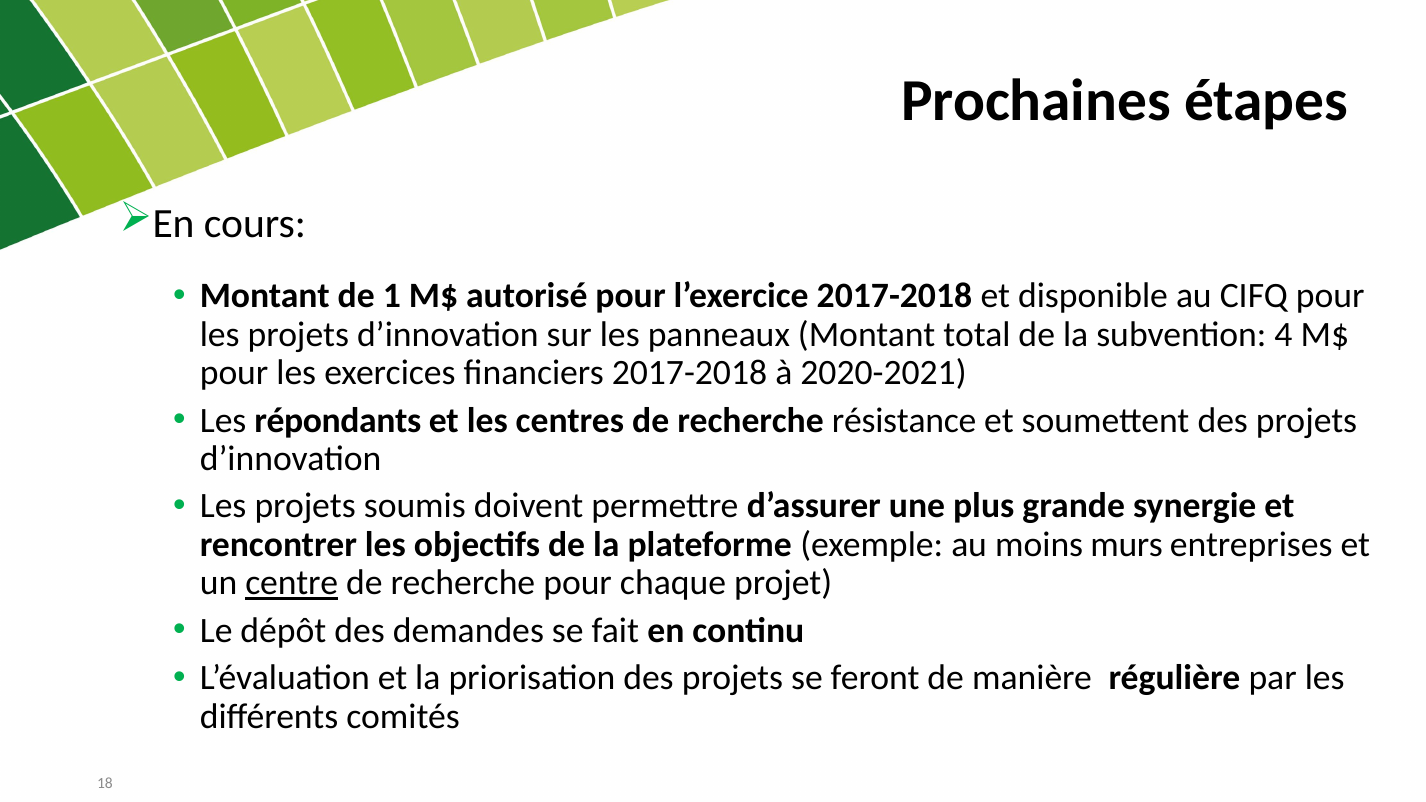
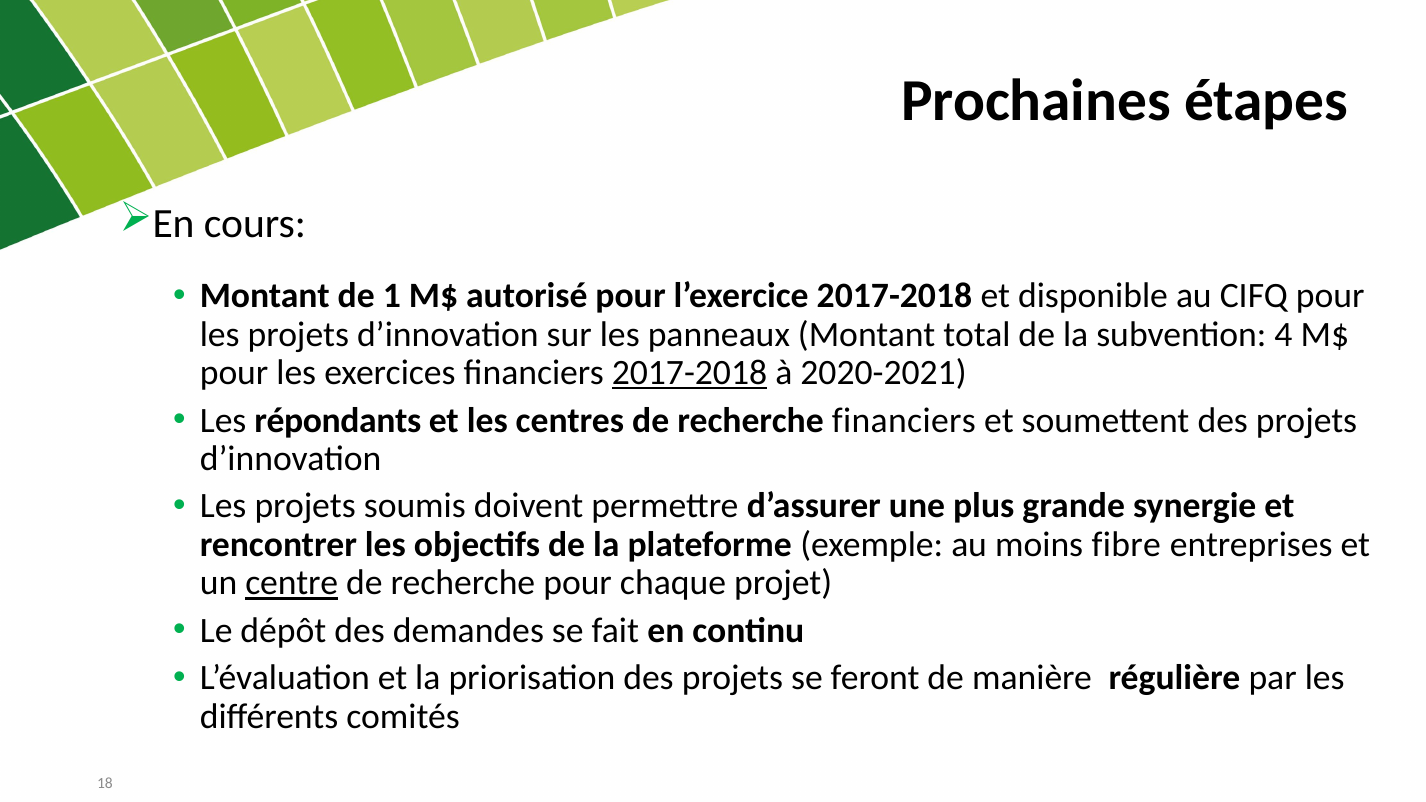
2017-2018 at (689, 373) underline: none -> present
recherche résistance: résistance -> financiers
murs: murs -> fibre
